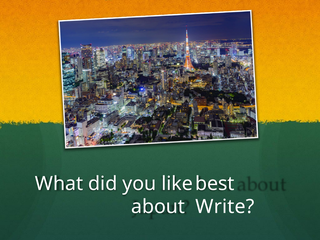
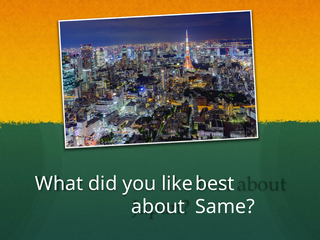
Write: Write -> Same
